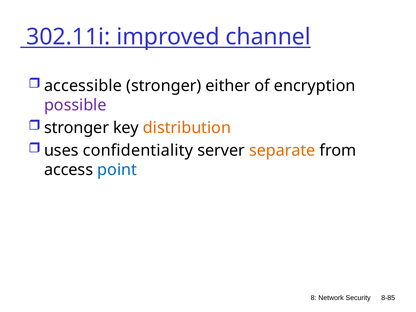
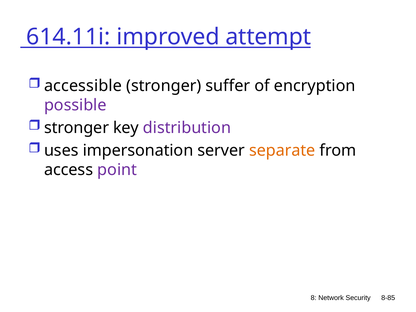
302.11i: 302.11i -> 614.11i
channel: channel -> attempt
either: either -> suffer
distribution colour: orange -> purple
confidentiality: confidentiality -> impersonation
point colour: blue -> purple
